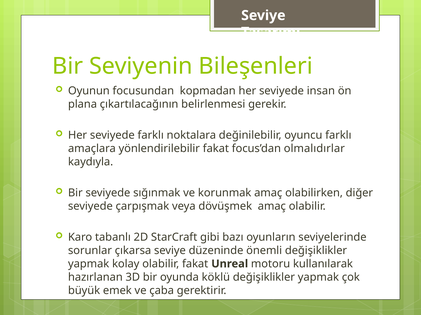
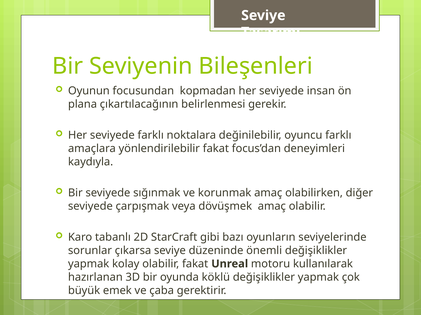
olmalıdırlar: olmalıdırlar -> deneyimleri
